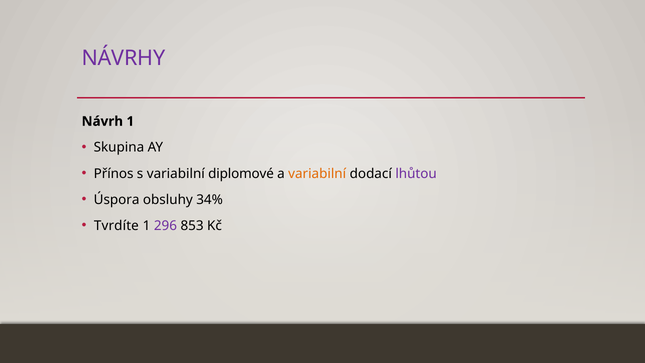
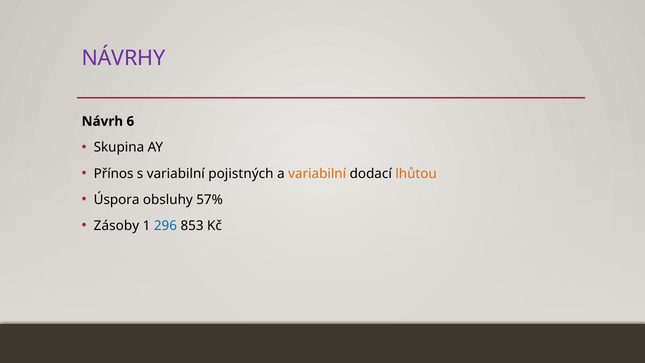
Návrh 1: 1 -> 6
diplomové: diplomové -> pojistných
lhůtou colour: purple -> orange
34%: 34% -> 57%
Tvrdíte: Tvrdíte -> Zásoby
296 colour: purple -> blue
